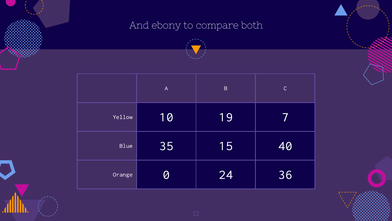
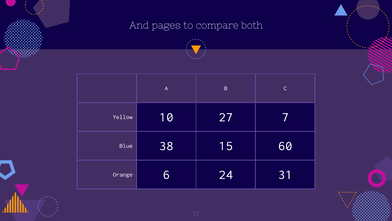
ebony: ebony -> pages
19: 19 -> 27
35: 35 -> 38
40: 40 -> 60
0: 0 -> 6
36: 36 -> 31
